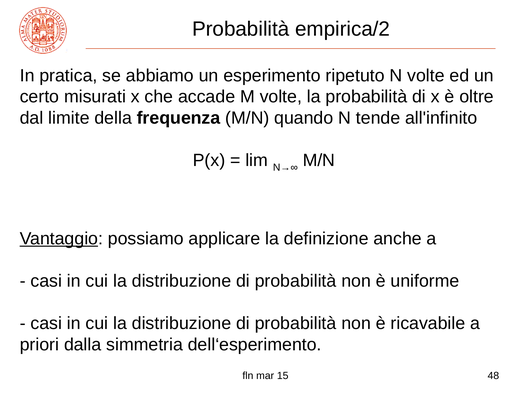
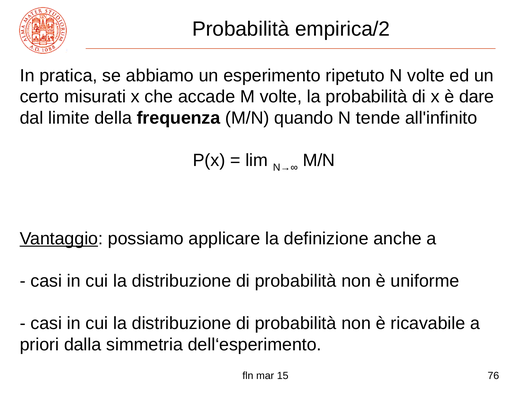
oltre: oltre -> dare
48: 48 -> 76
